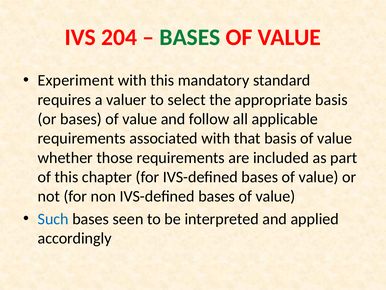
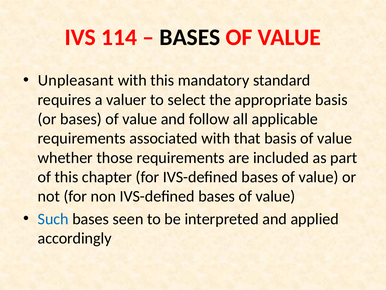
204: 204 -> 114
BASES at (190, 37) colour: green -> black
Experiment: Experiment -> Unpleasant
